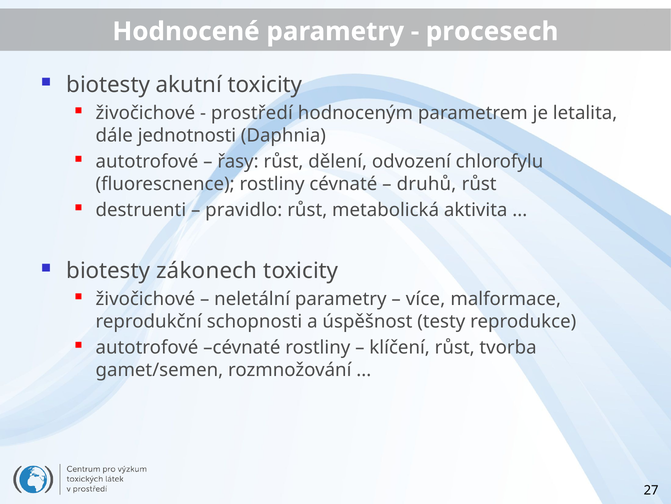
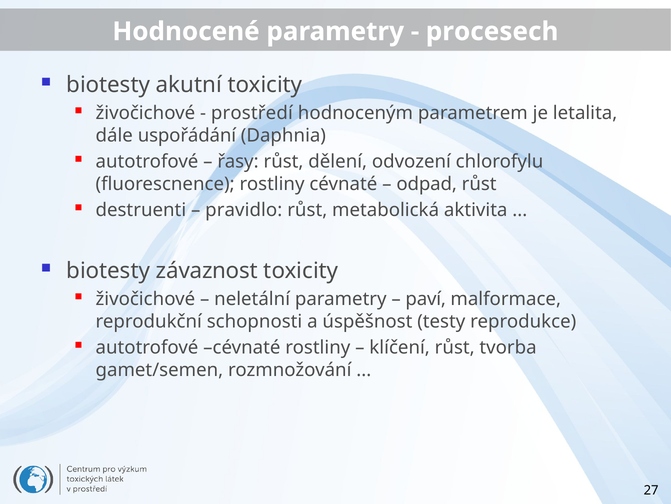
jednotnosti: jednotnosti -> uspořádání
druhů: druhů -> odpad
zákonech: zákonech -> závaznost
více: více -> paví
